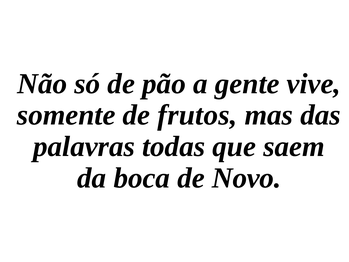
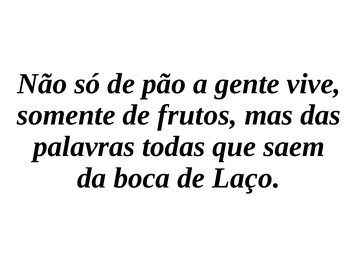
Novo: Novo -> Laço
